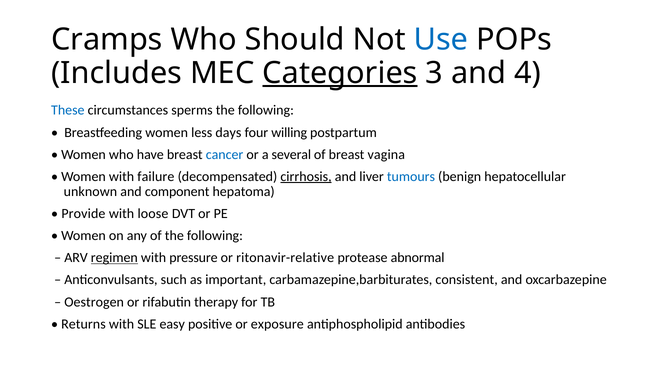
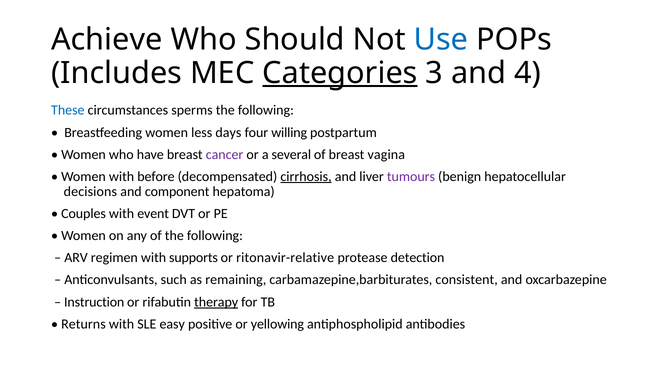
Cramps: Cramps -> Achieve
cancer colour: blue -> purple
failure: failure -> before
tumours colour: blue -> purple
unknown: unknown -> decisions
Provide: Provide -> Couples
loose: loose -> event
regimen underline: present -> none
pressure: pressure -> supports
abnormal: abnormal -> detection
important: important -> remaining
Oestrogen: Oestrogen -> Instruction
therapy underline: none -> present
exposure: exposure -> yellowing
